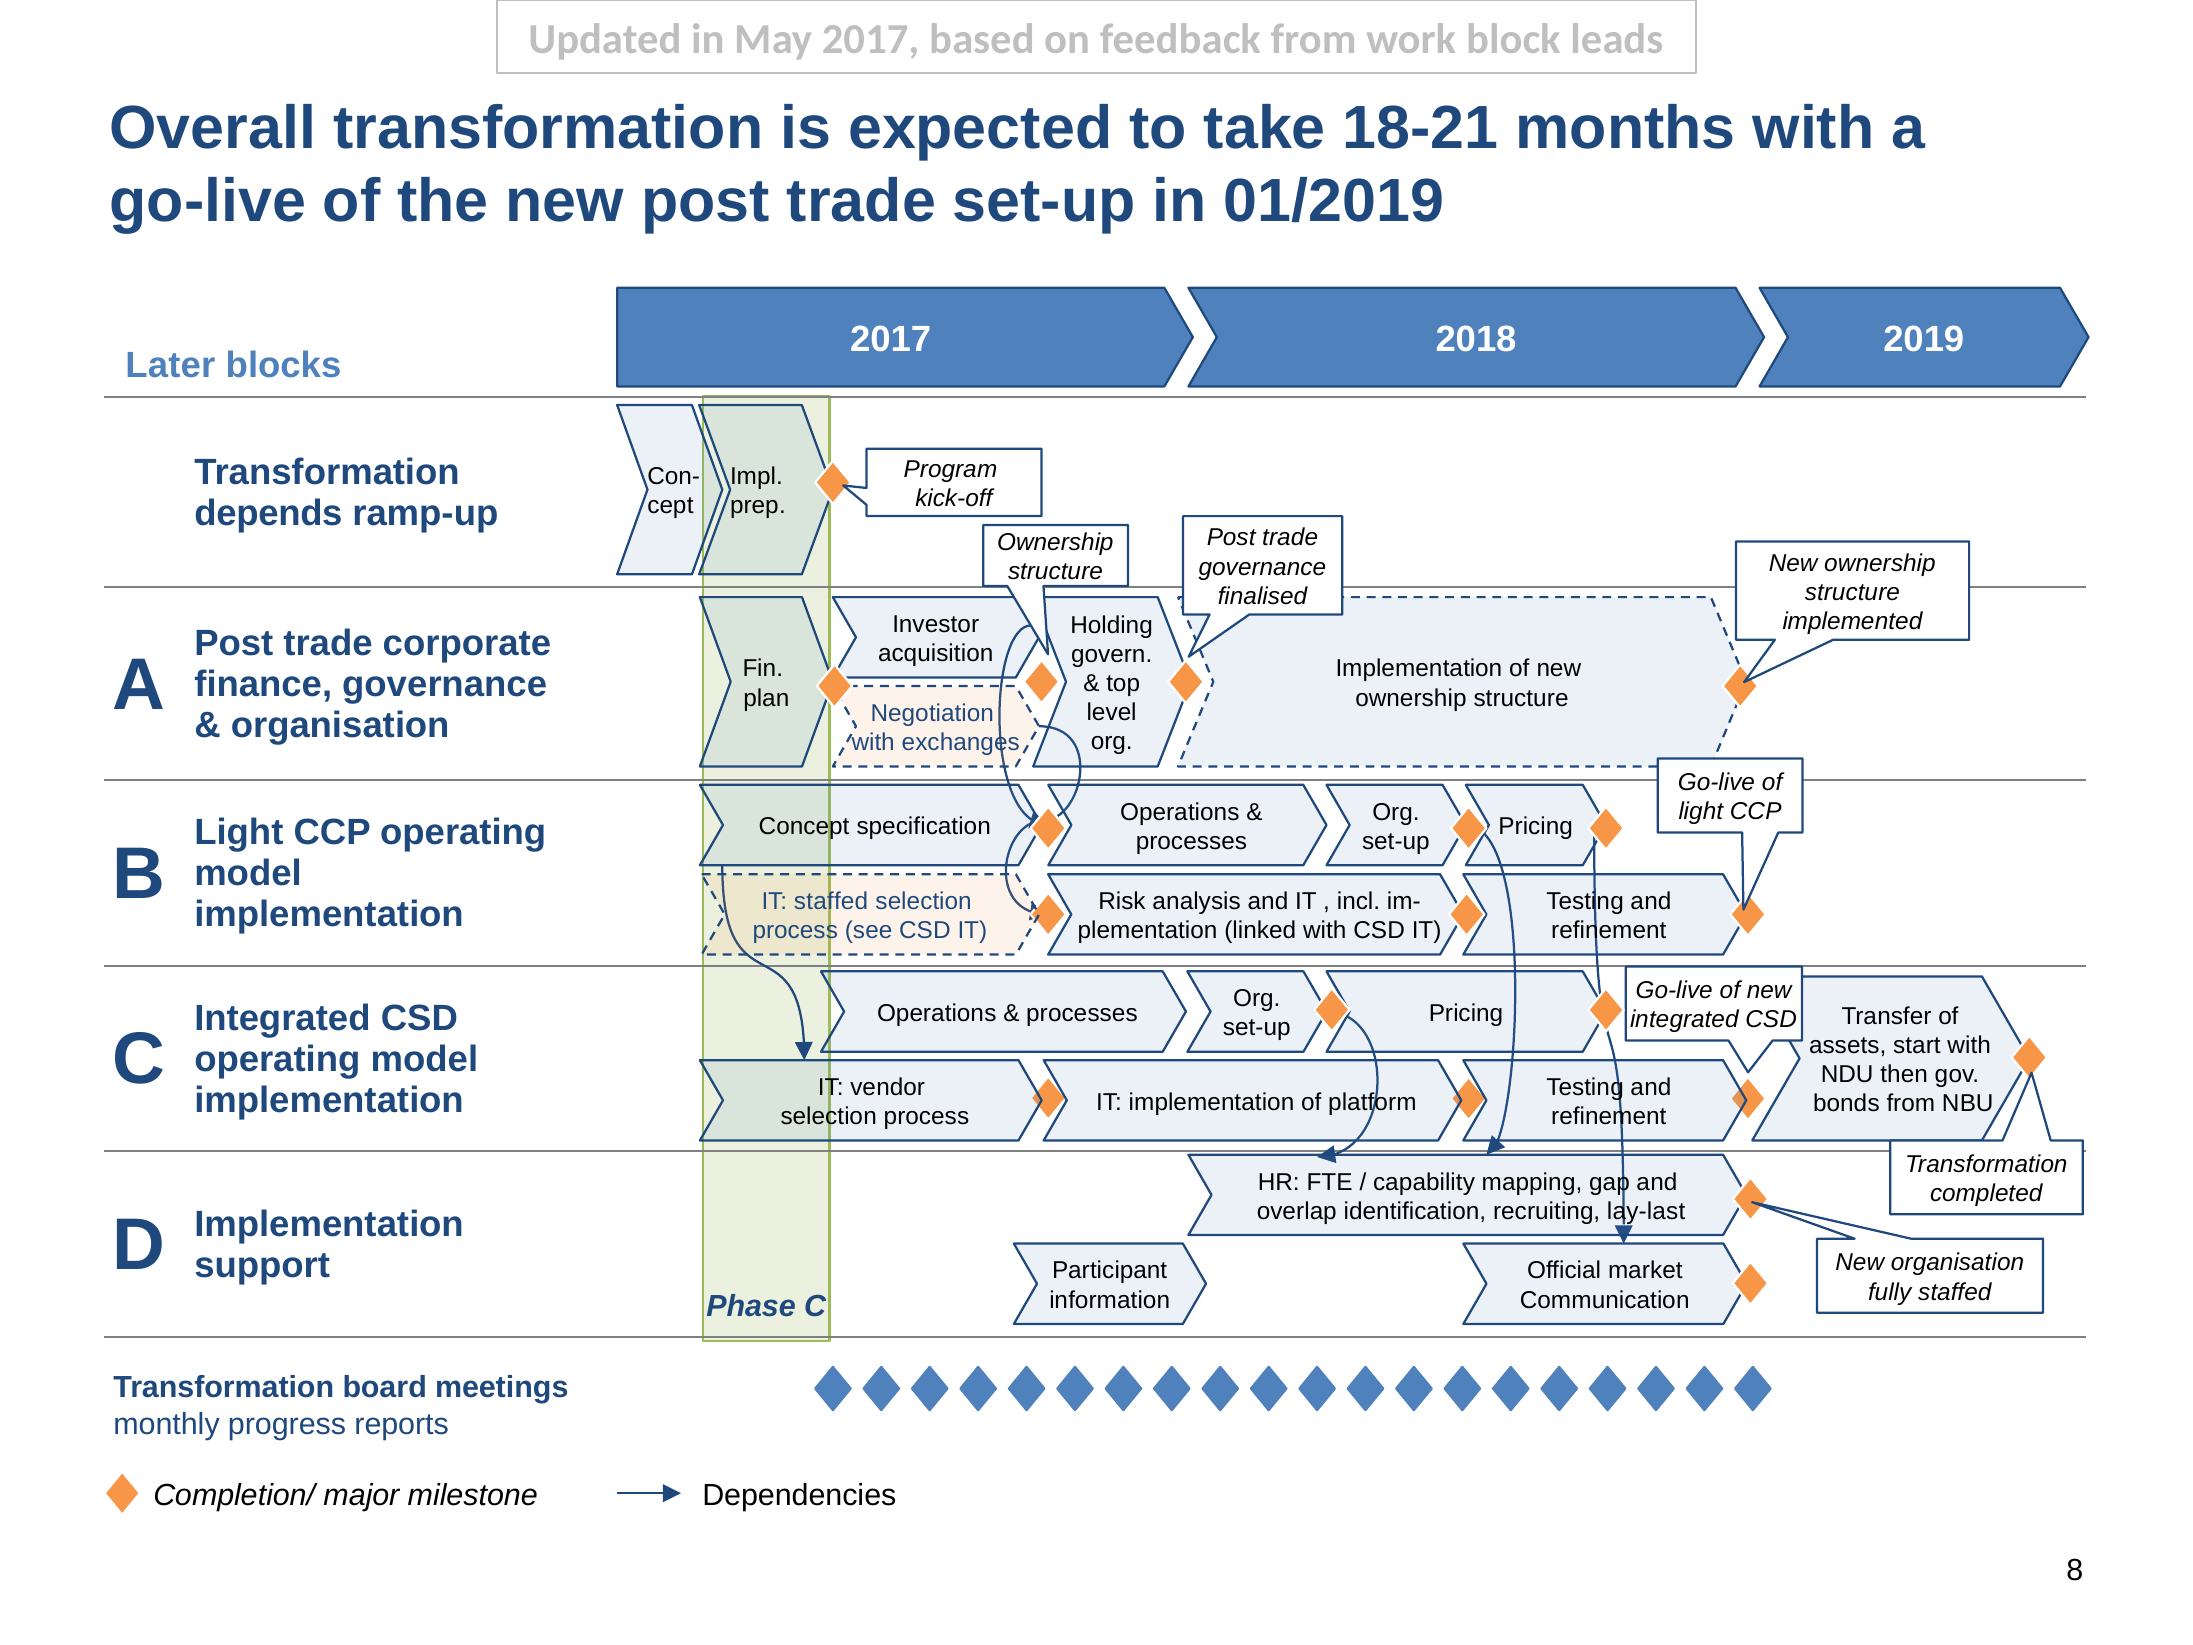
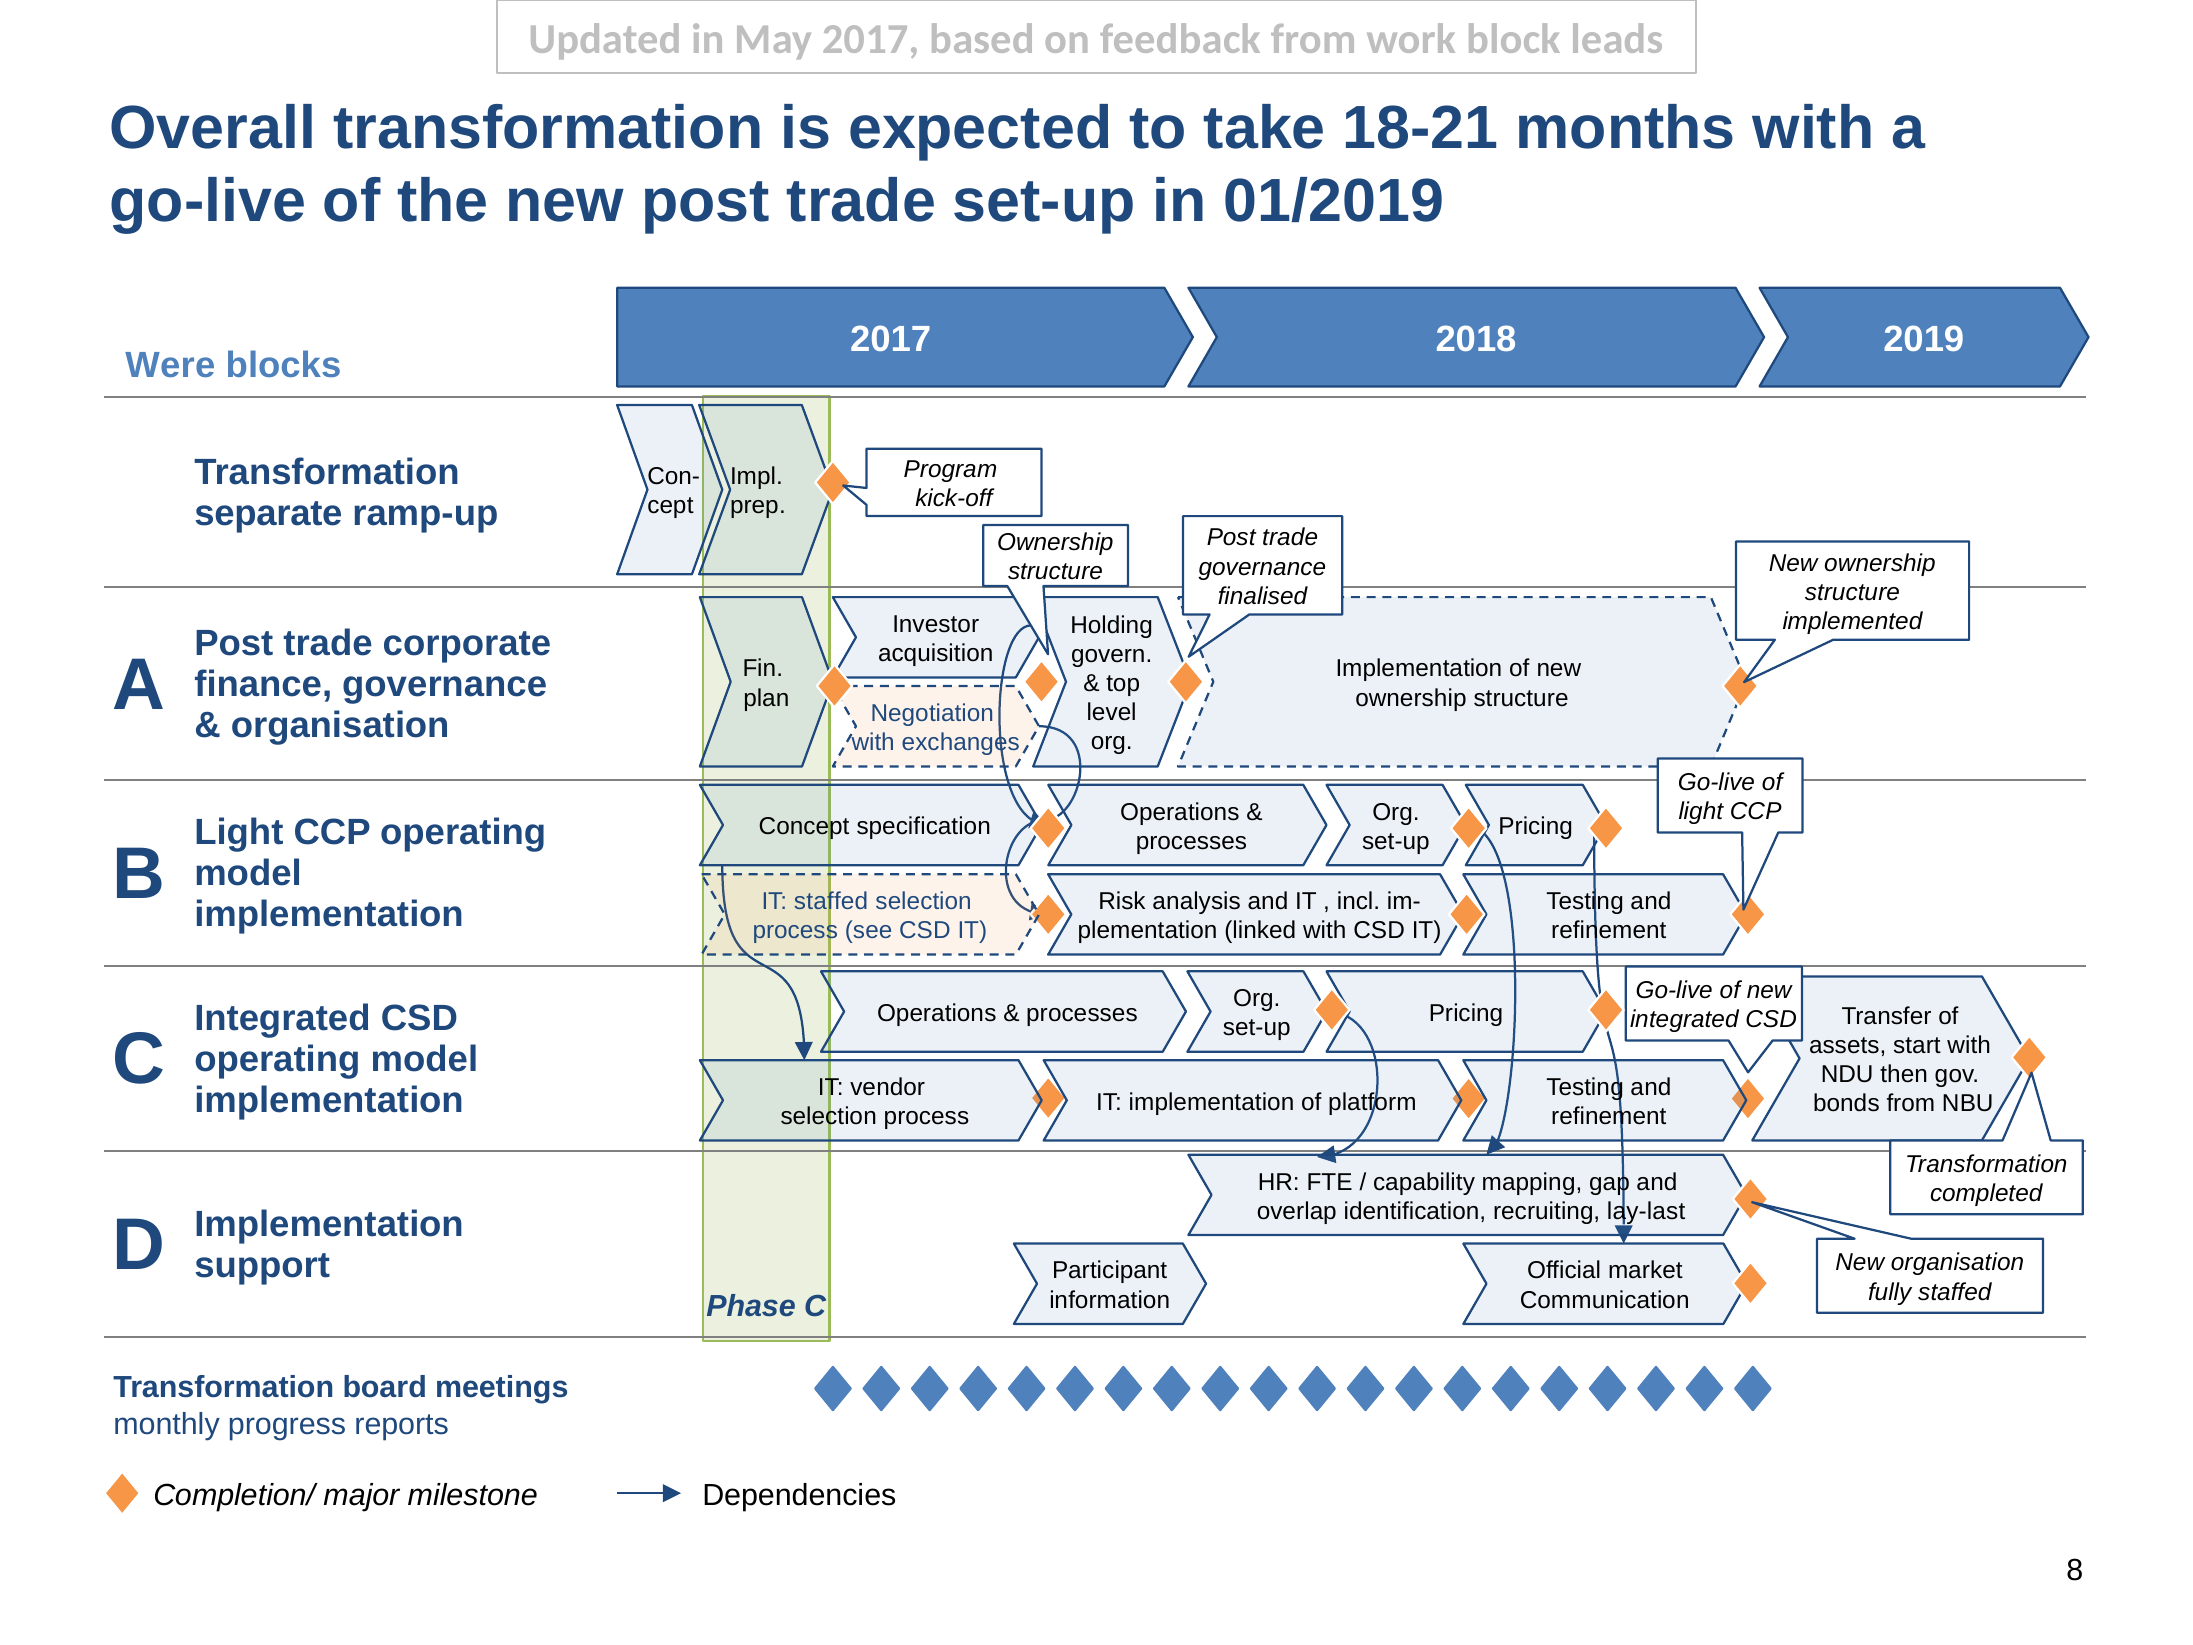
Later: Later -> Were
depends: depends -> separate
